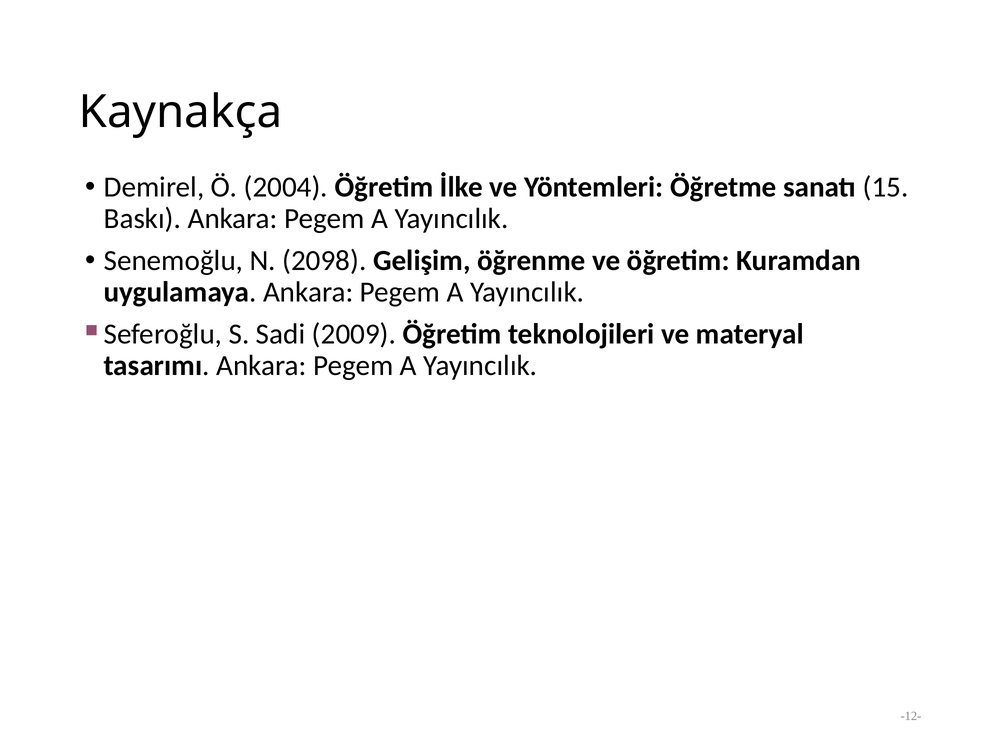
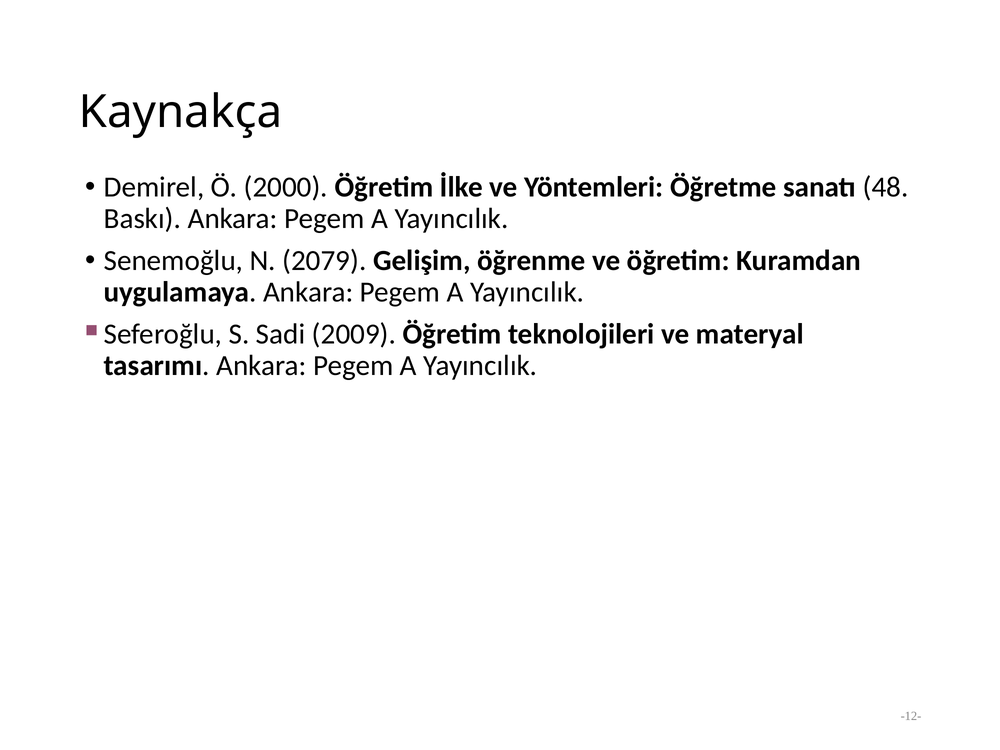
2004: 2004 -> 2000
15: 15 -> 48
2098: 2098 -> 2079
